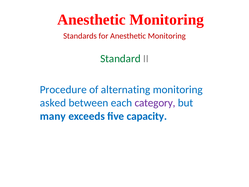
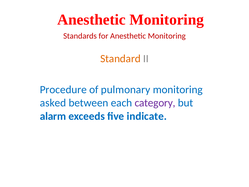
Standard colour: green -> orange
alternating: alternating -> pulmonary
many: many -> alarm
capacity: capacity -> indicate
